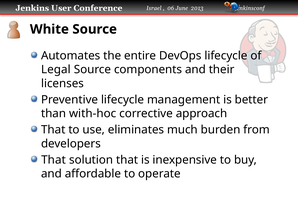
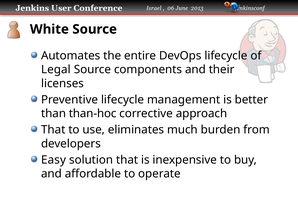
with-hoc: with-hoc -> than-hoc
That at (54, 160): That -> Easy
